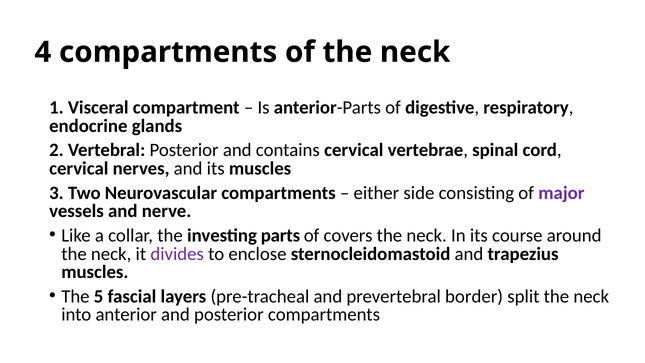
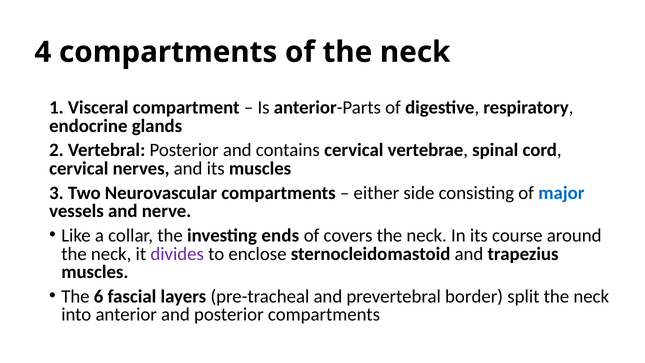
major colour: purple -> blue
parts: parts -> ends
5: 5 -> 6
